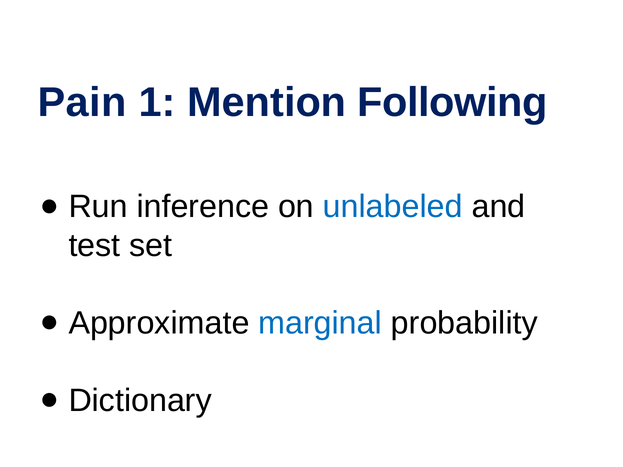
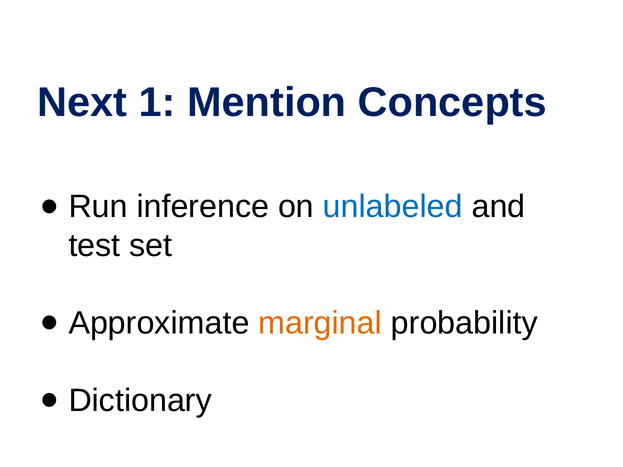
Pain: Pain -> Next
Following: Following -> Concepts
marginal colour: blue -> orange
